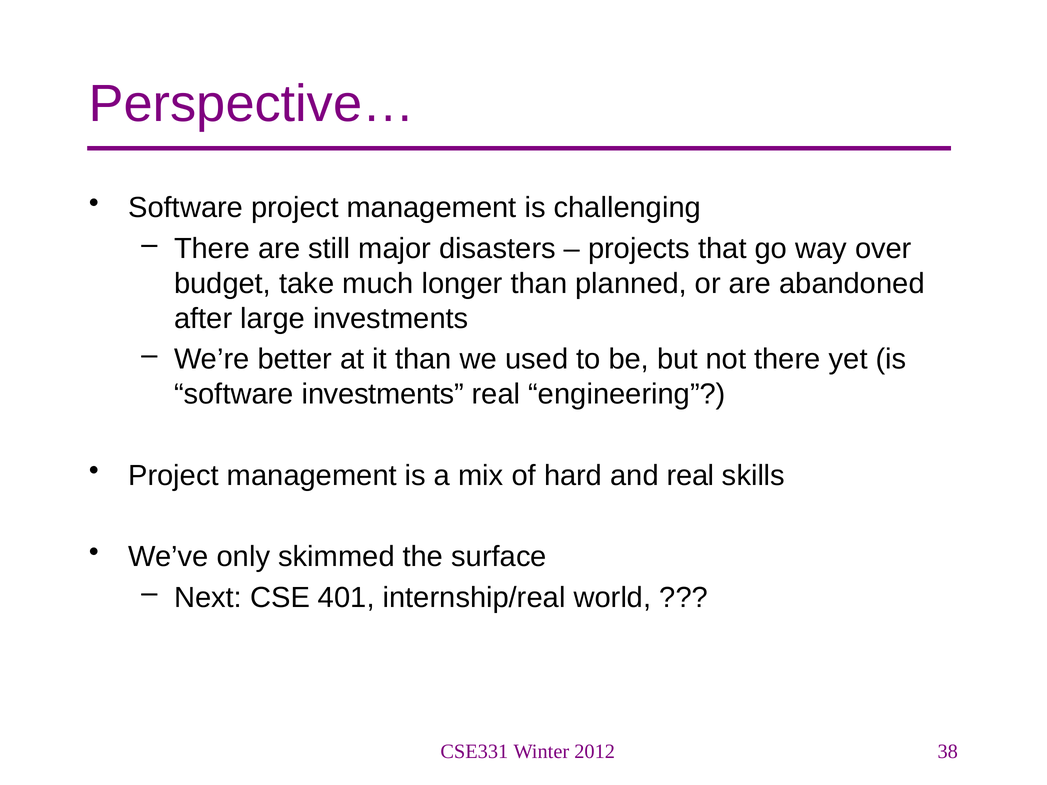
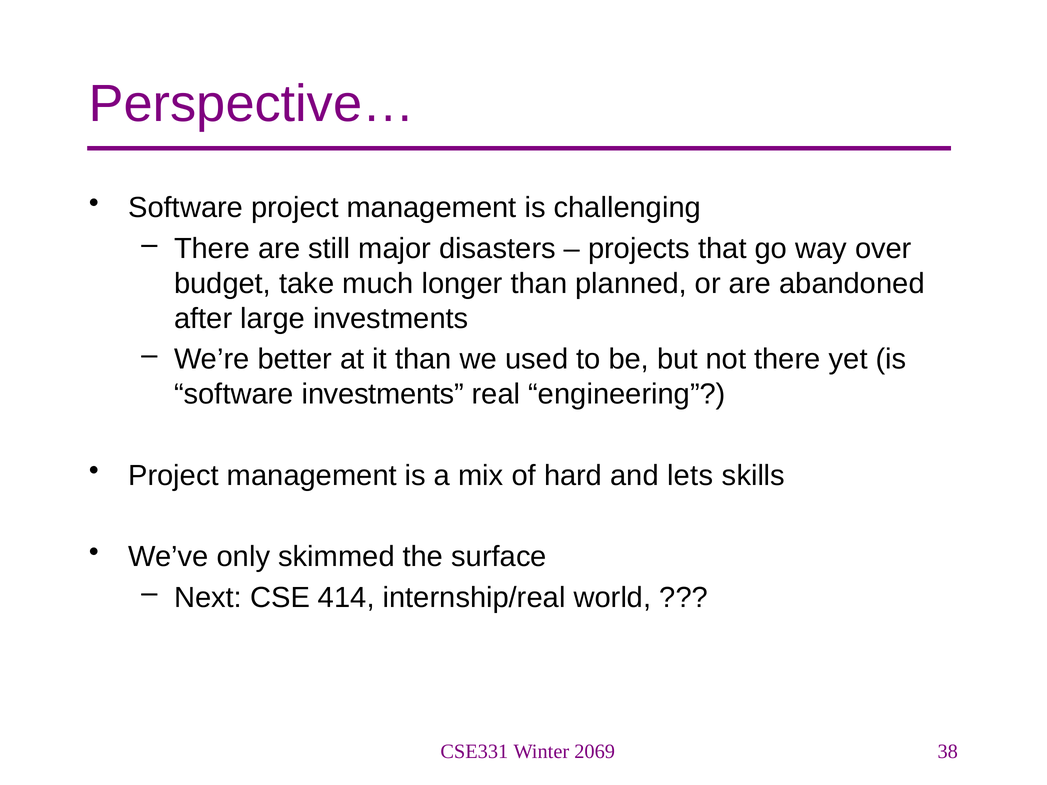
and real: real -> lets
401: 401 -> 414
2012: 2012 -> 2069
